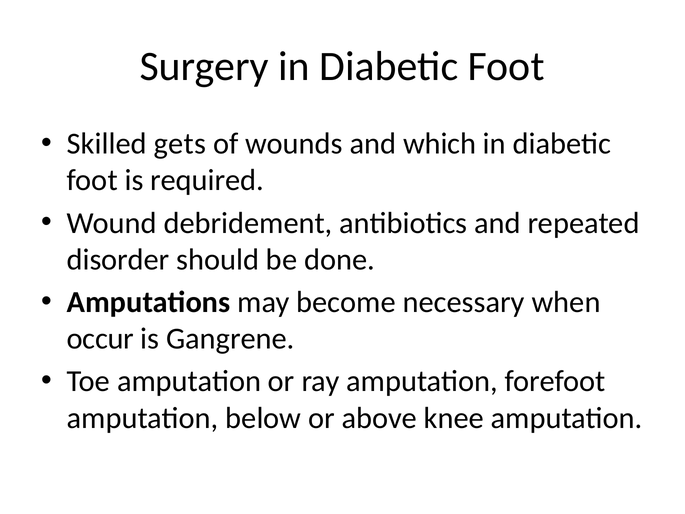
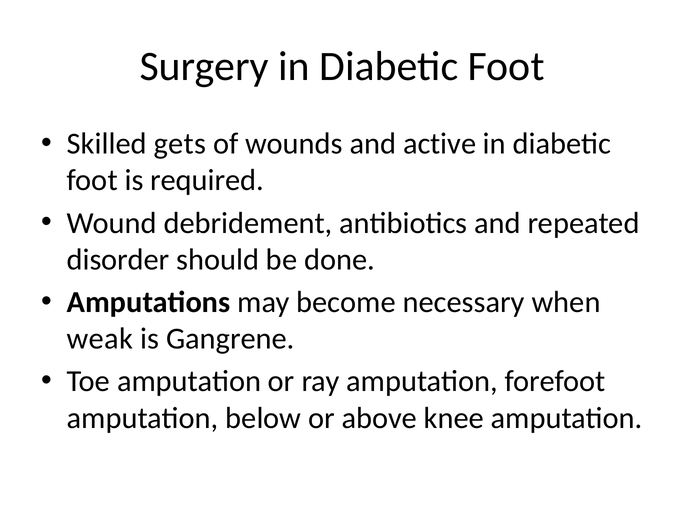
which: which -> active
occur: occur -> weak
